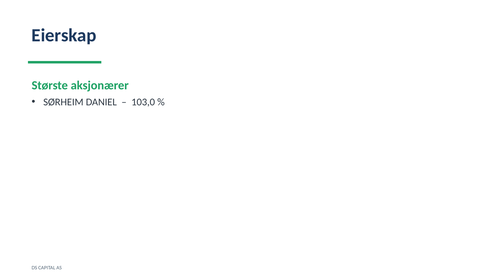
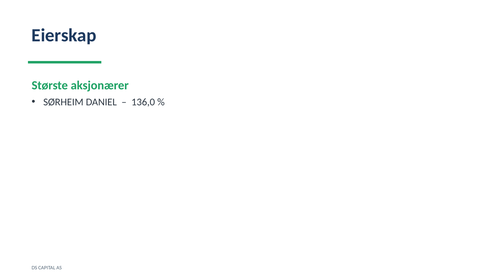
103,0: 103,0 -> 136,0
